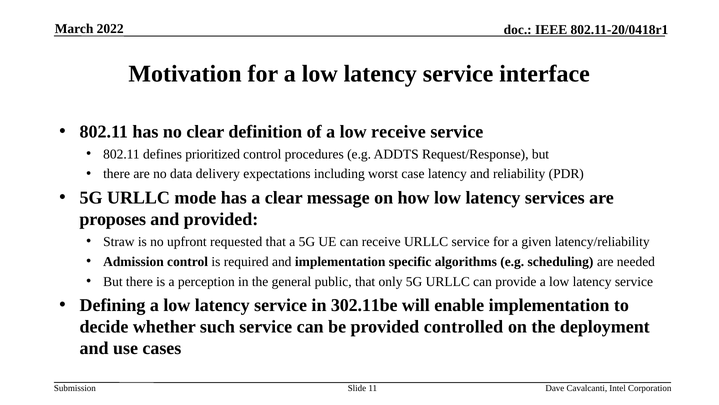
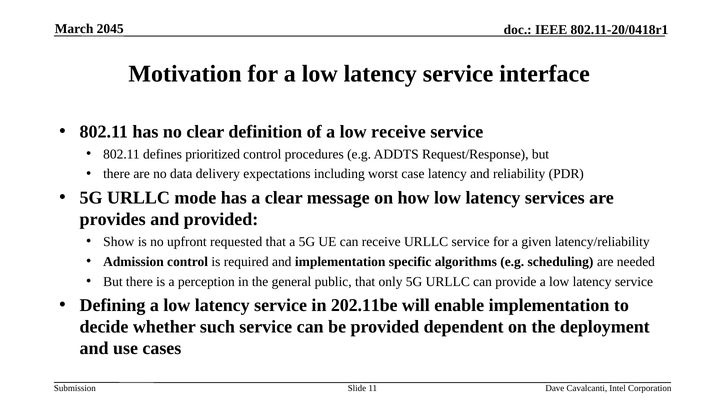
2022: 2022 -> 2045
proposes: proposes -> provides
Straw: Straw -> Show
302.11be: 302.11be -> 202.11be
controlled: controlled -> dependent
